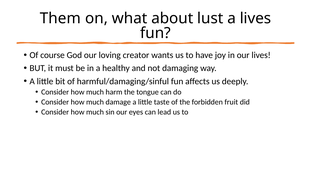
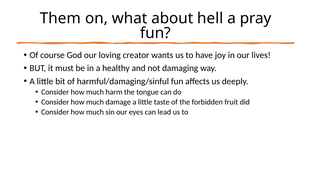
lust: lust -> hell
a lives: lives -> pray
